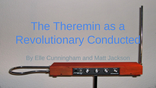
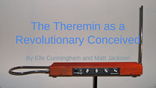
Conducted: Conducted -> Conceived
